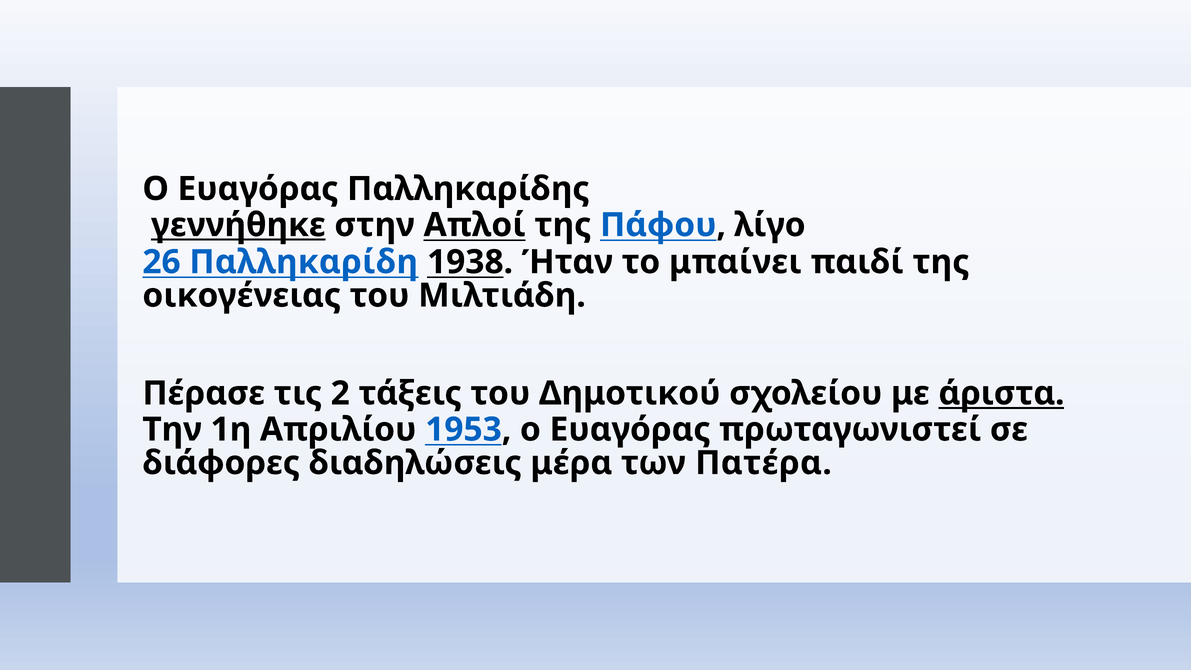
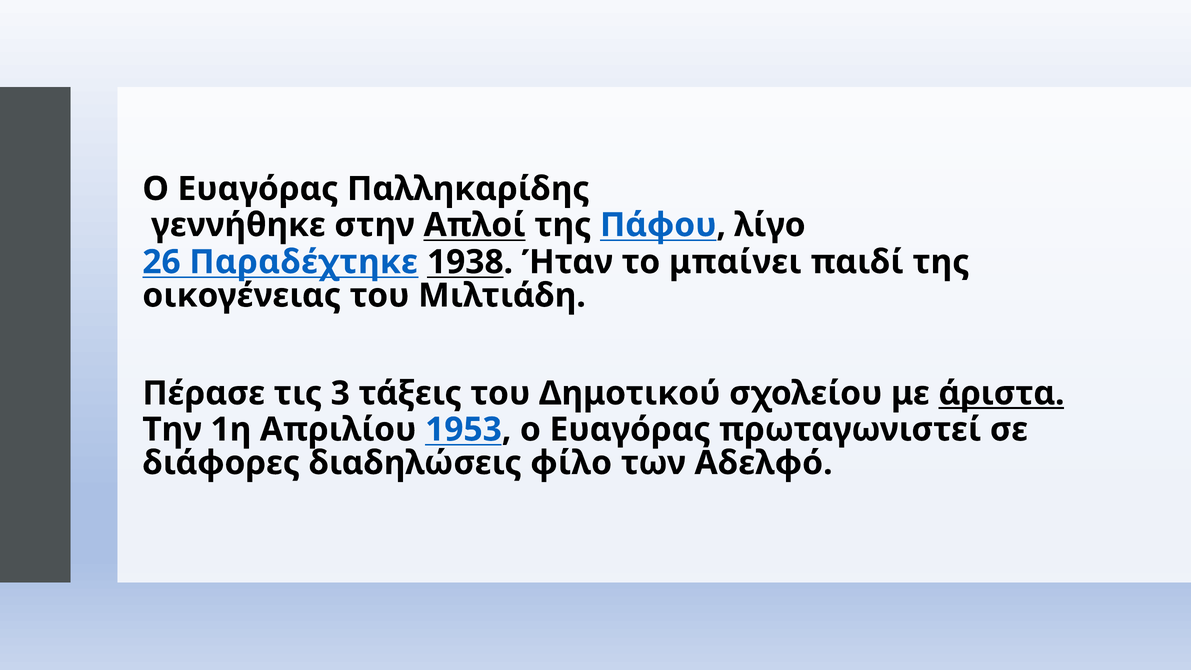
γεννήθηκε underline: present -> none
Παλληκαρίδη: Παλληκαρίδη -> Παραδέχτηκε
2: 2 -> 3
μέρα: μέρα -> φίλο
Πατέρα: Πατέρα -> Αδελφό
